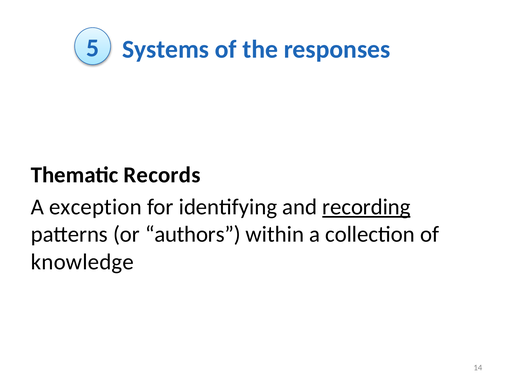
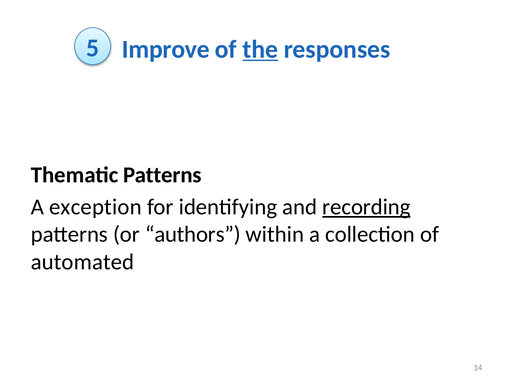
Systems: Systems -> Improve
the underline: none -> present
Thematic Records: Records -> Patterns
knowledge: knowledge -> automated
